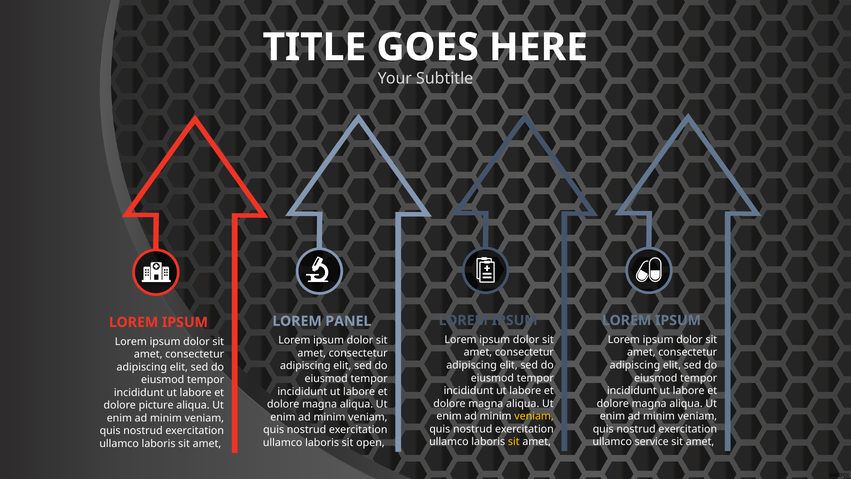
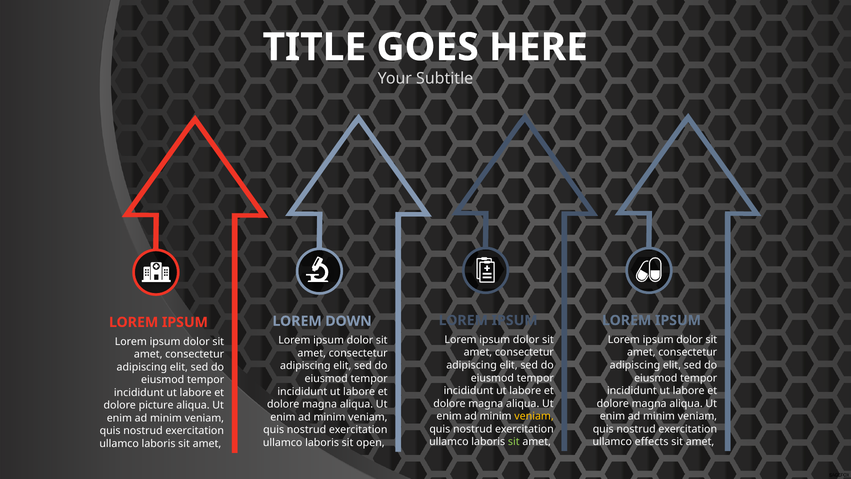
PANEL: PANEL -> DOWN
sit at (514, 442) colour: yellow -> light green
service: service -> effects
